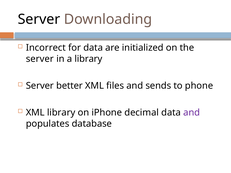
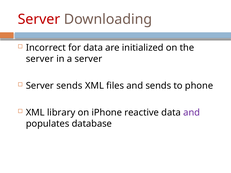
Server at (39, 19) colour: black -> red
a library: library -> server
Server better: better -> sends
decimal: decimal -> reactive
